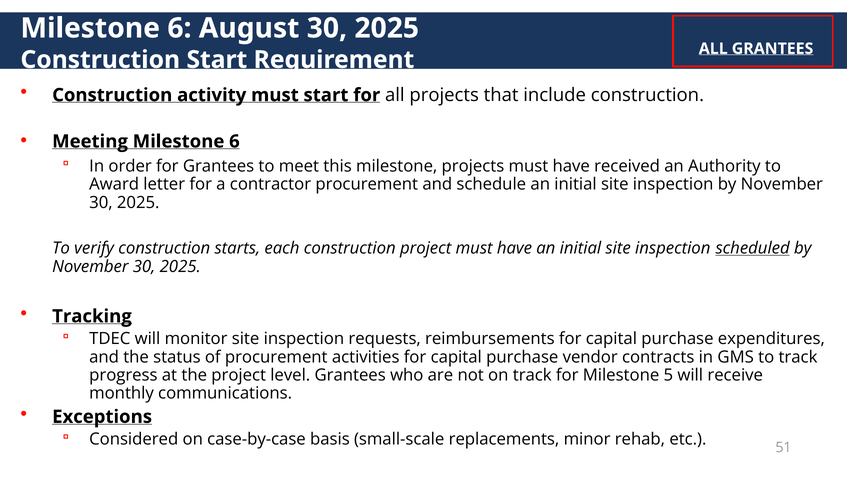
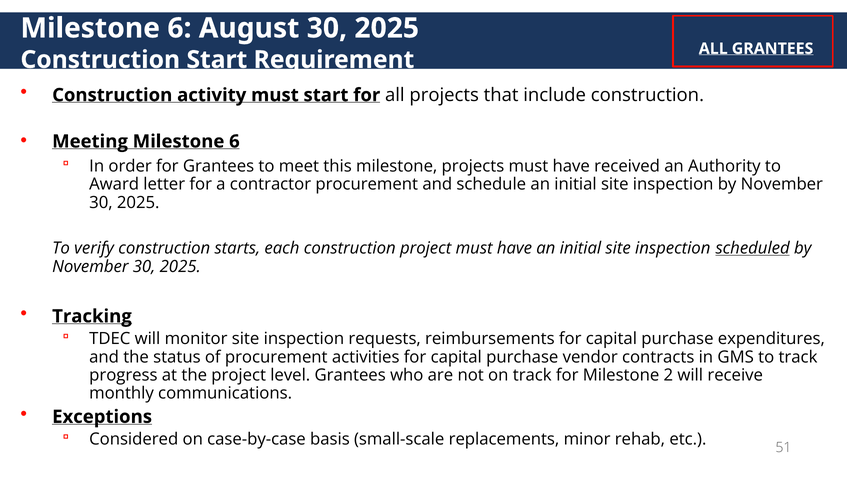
5: 5 -> 2
